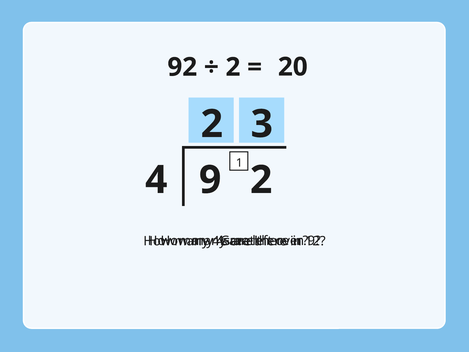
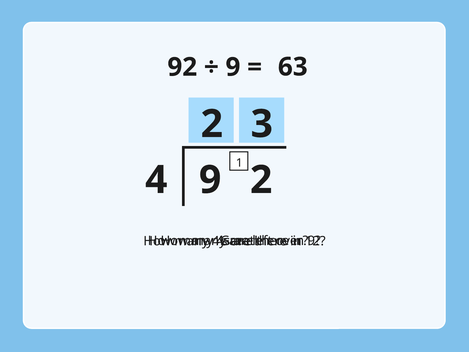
2 at (233, 67): 2 -> 9
20: 20 -> 63
